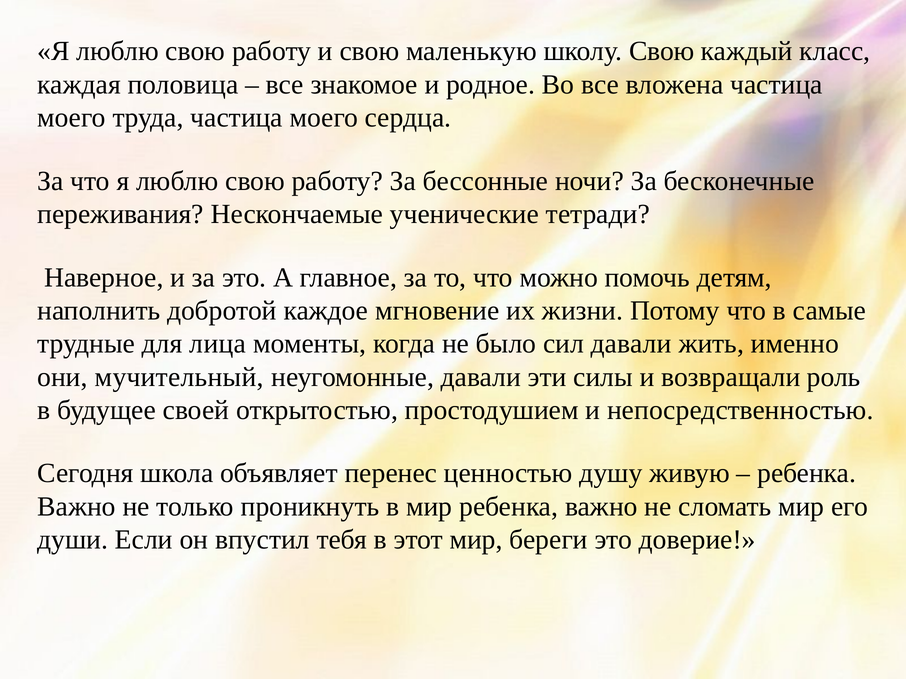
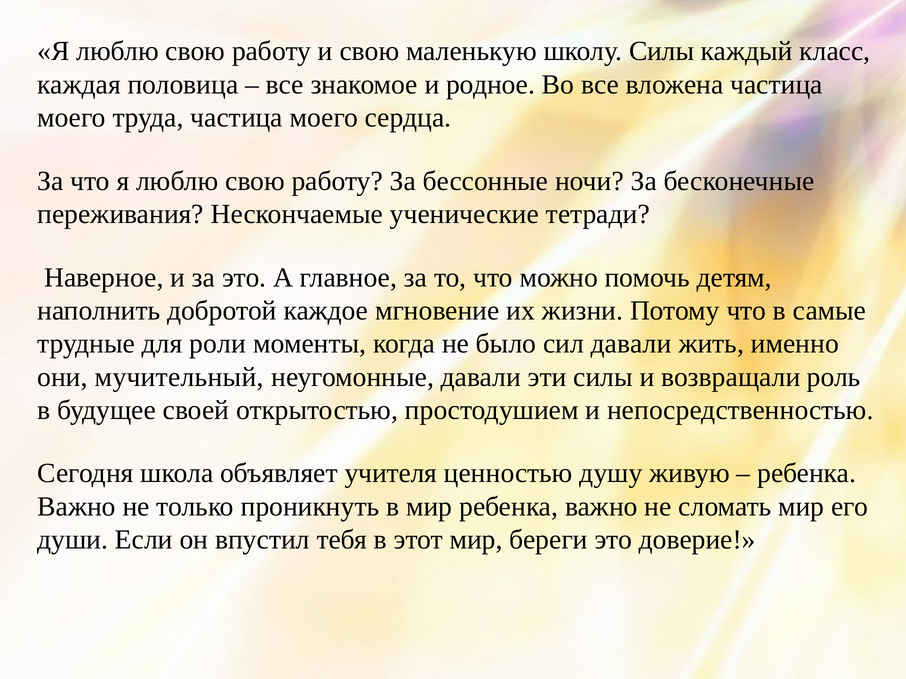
школу Свою: Свою -> Силы
лица: лица -> роли
перенес: перенес -> учителя
